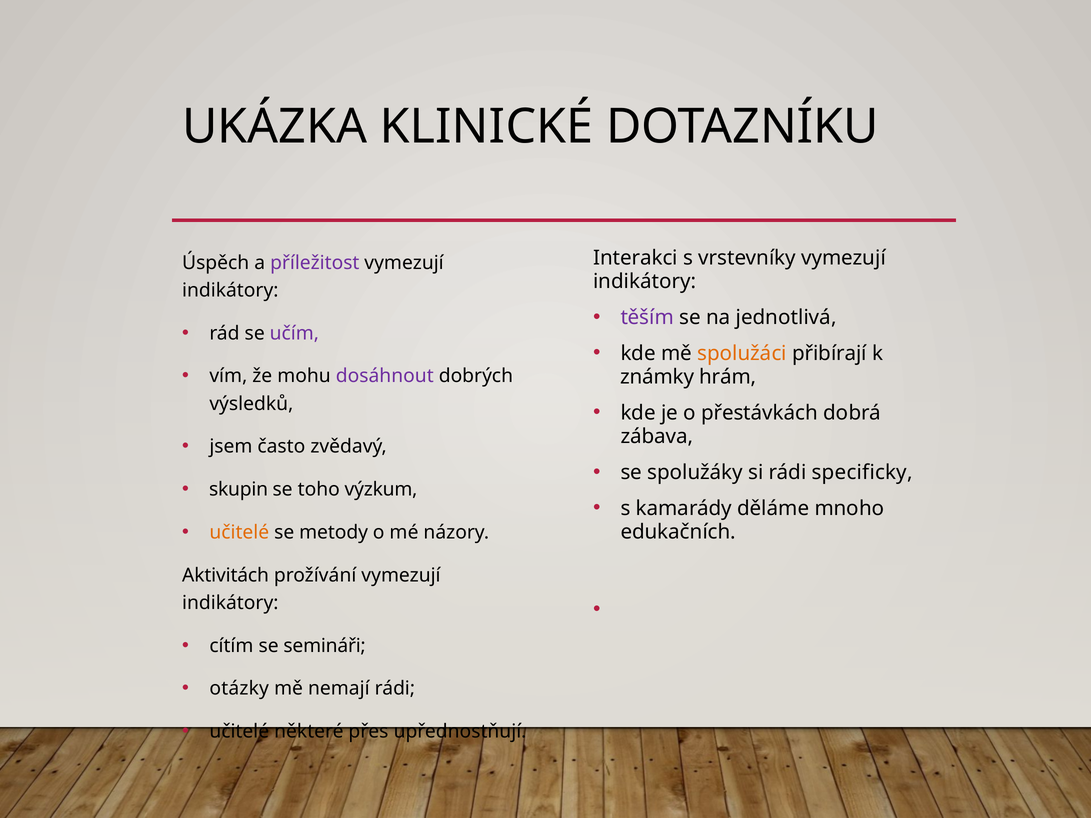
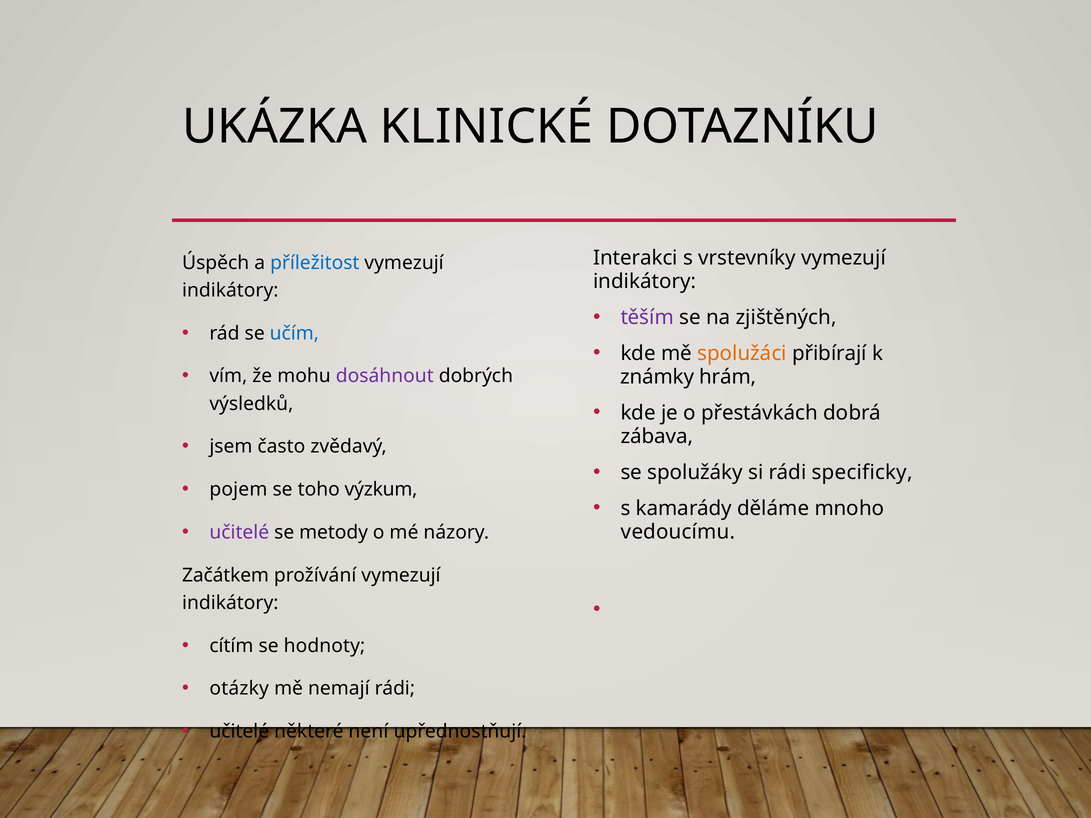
příležitost colour: purple -> blue
jednotlivá: jednotlivá -> zjištěných
učím colour: purple -> blue
skupin: skupin -> pojem
učitelé at (239, 532) colour: orange -> purple
edukačních: edukačních -> vedoucímu
Aktivitách: Aktivitách -> Začátkem
semináři: semináři -> hodnoty
přes: přes -> není
